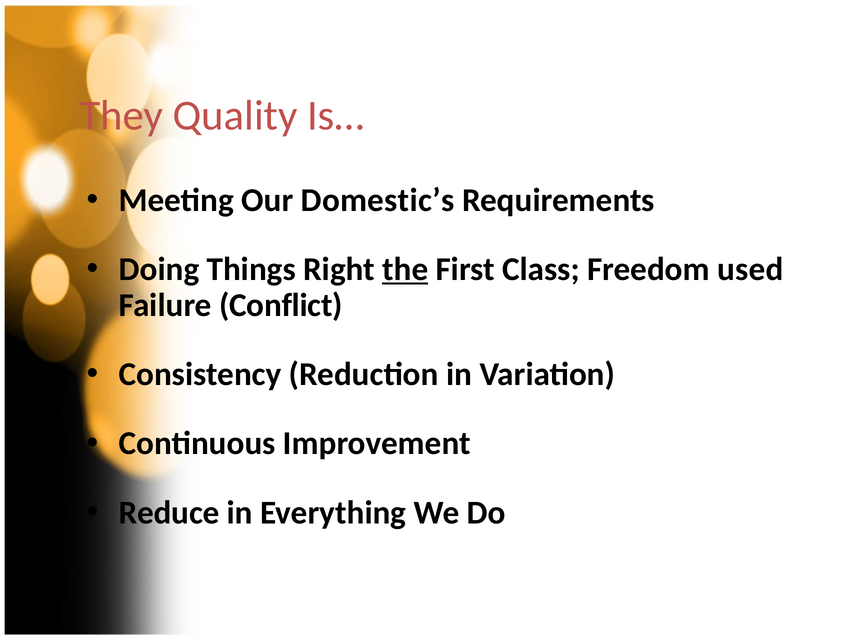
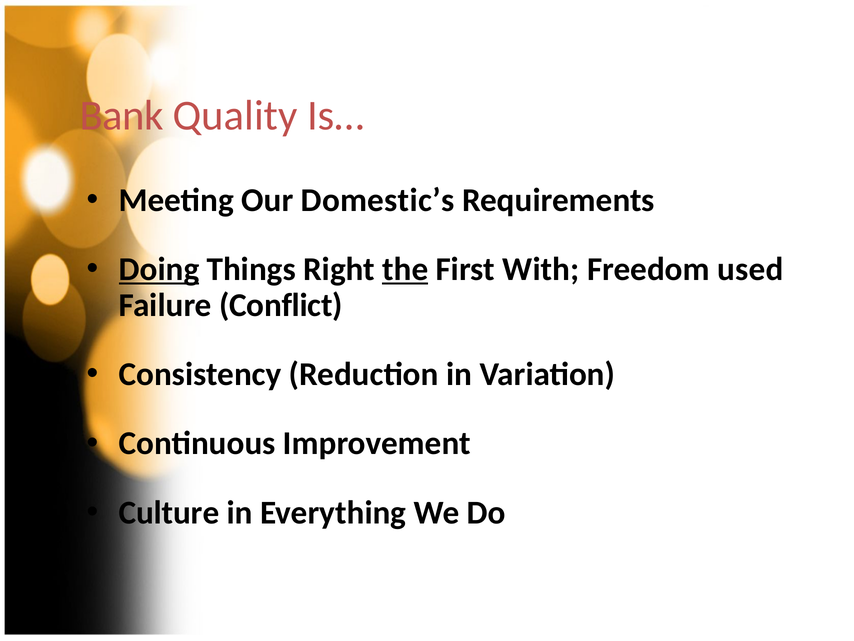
They: They -> Bank
Doing underline: none -> present
Class: Class -> With
Reduce: Reduce -> Culture
